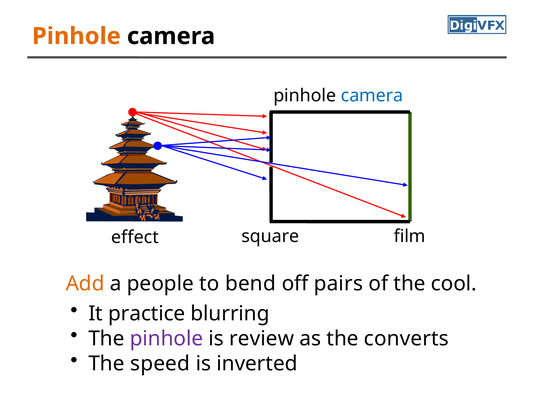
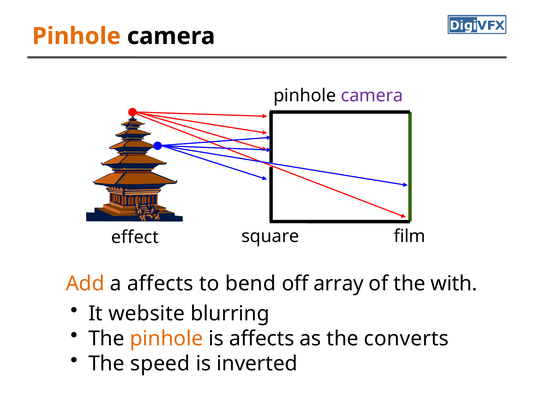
camera at (372, 96) colour: blue -> purple
a people: people -> affects
pairs: pairs -> array
cool: cool -> with
practice: practice -> website
pinhole at (166, 338) colour: purple -> orange
is review: review -> affects
